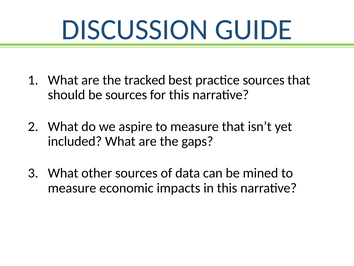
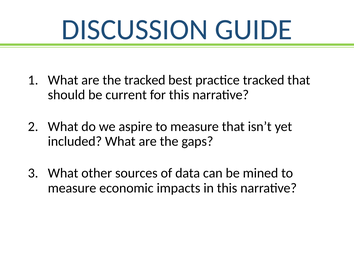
practice sources: sources -> tracked
be sources: sources -> current
